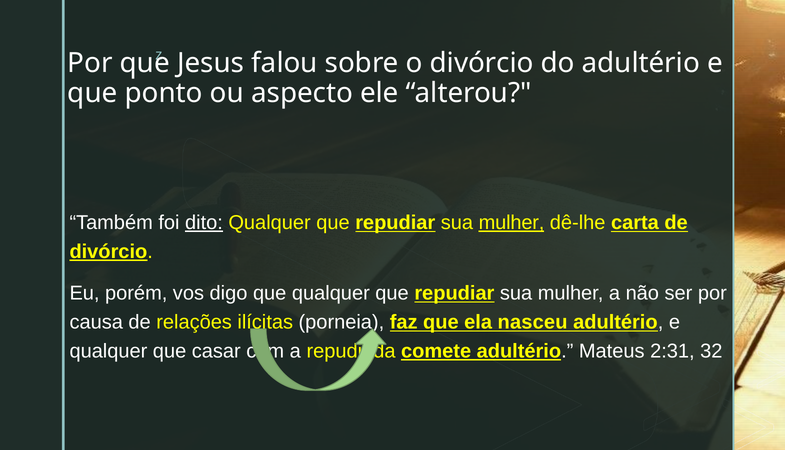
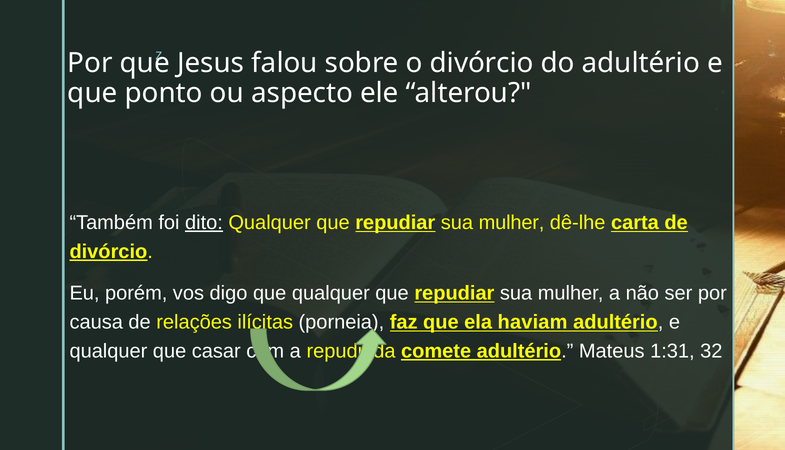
mulher at (512, 223) underline: present -> none
nasceu: nasceu -> haviam
2:31: 2:31 -> 1:31
